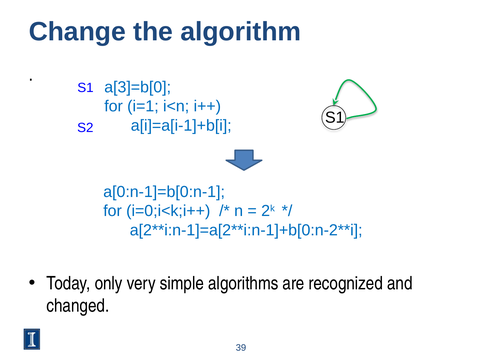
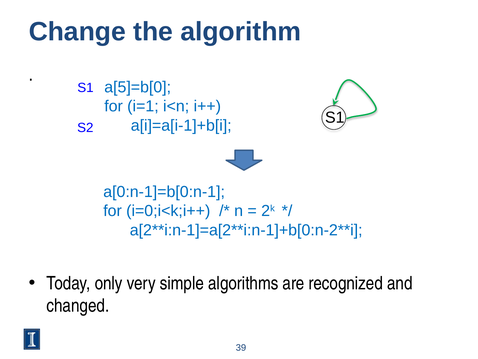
a[3]=b[0: a[3]=b[0 -> a[5]=b[0
